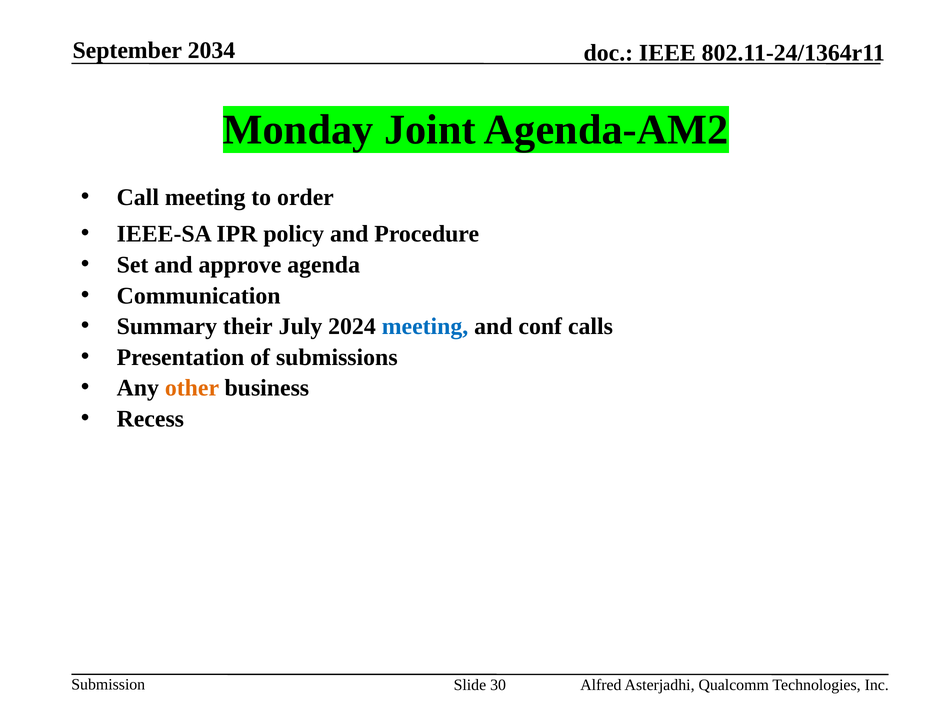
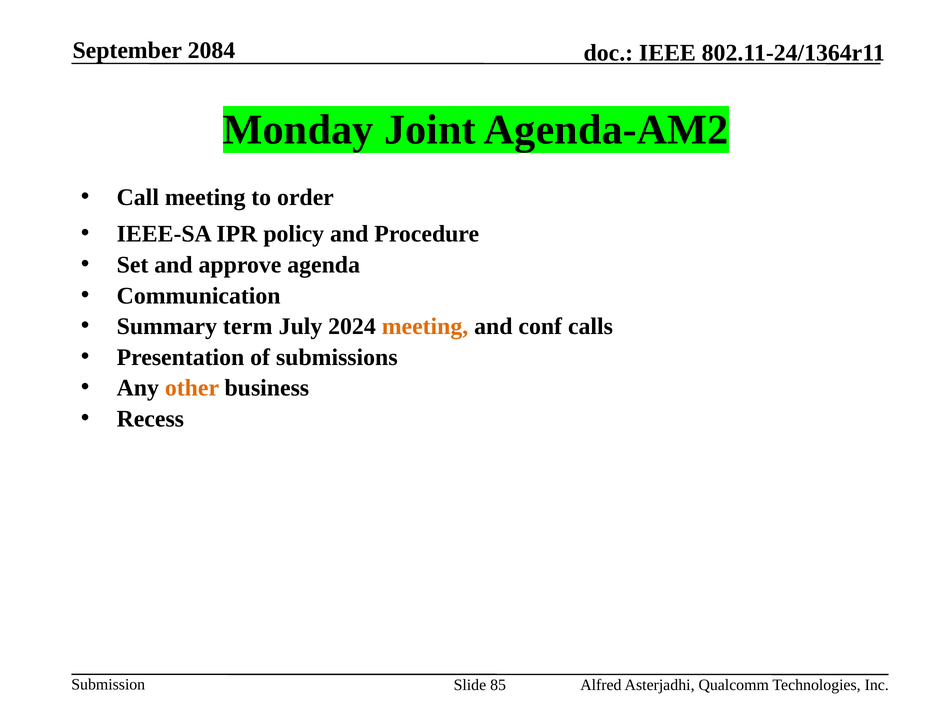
2034: 2034 -> 2084
their: their -> term
meeting at (425, 326) colour: blue -> orange
30: 30 -> 85
